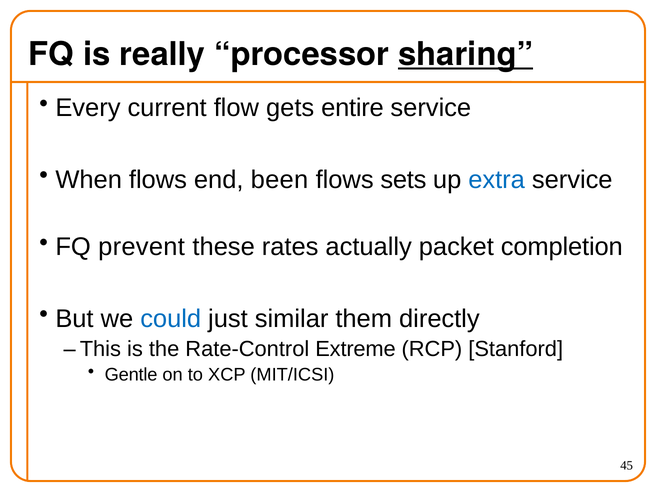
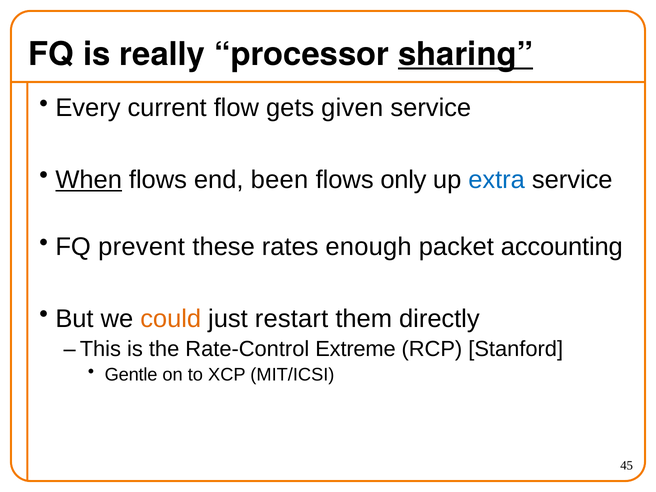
entire: entire -> given
When underline: none -> present
sets: sets -> only
actually: actually -> enough
completion: completion -> accounting
could colour: blue -> orange
similar: similar -> restart
